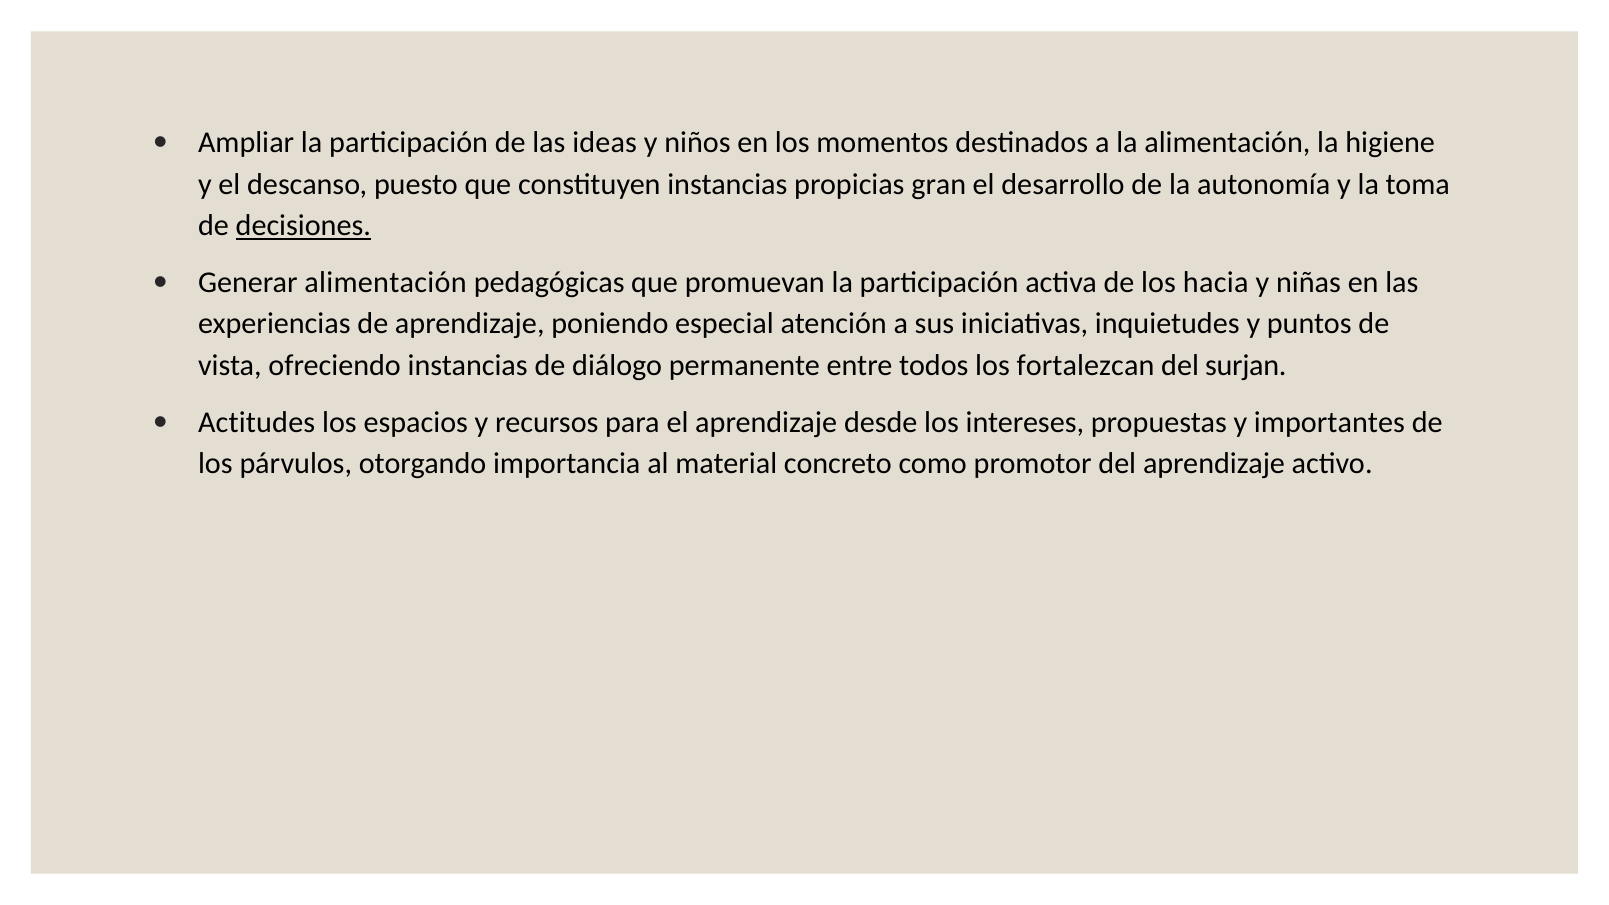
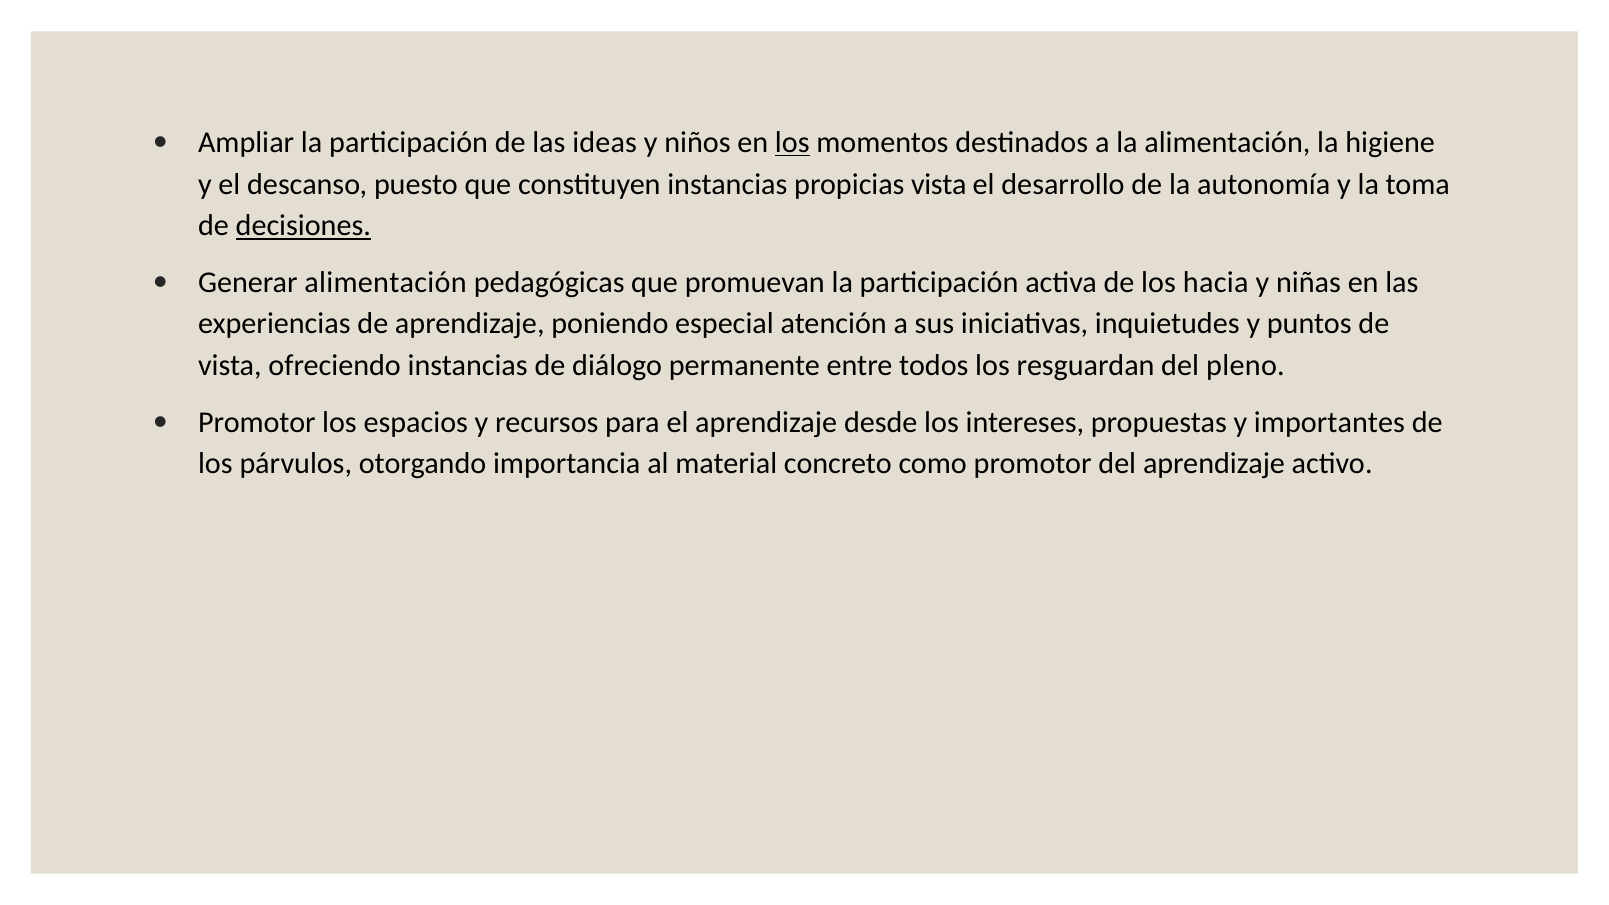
los at (792, 142) underline: none -> present
propicias gran: gran -> vista
fortalezcan: fortalezcan -> resguardan
surjan: surjan -> pleno
Actitudes at (257, 422): Actitudes -> Promotor
